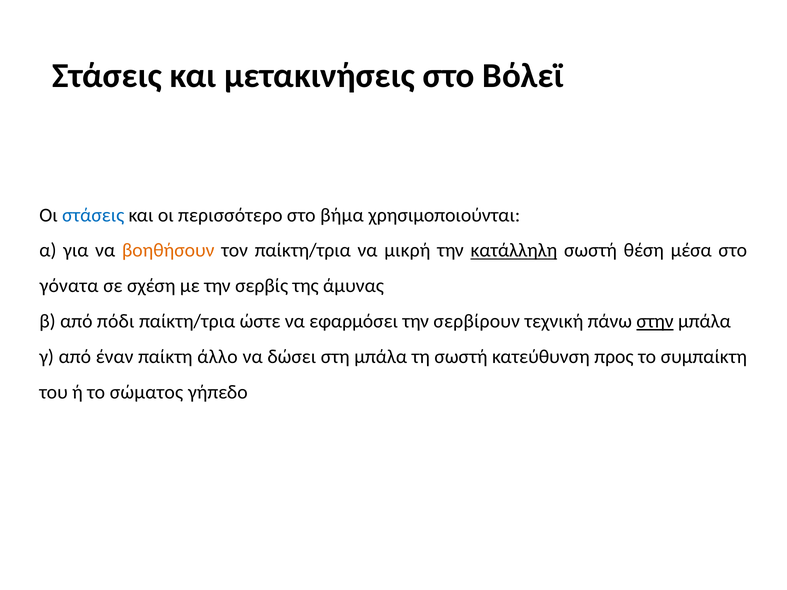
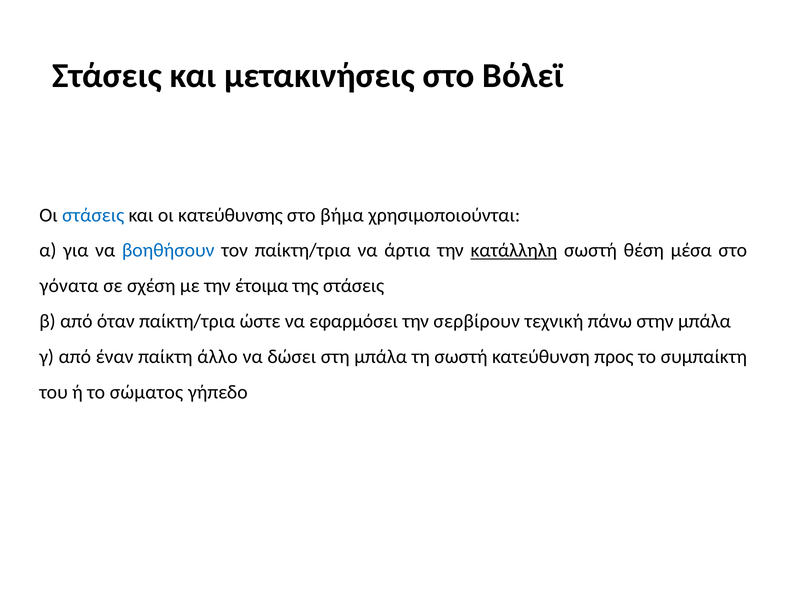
περισσότερο: περισσότερο -> κατεύθυνσης
βοηθήσουν colour: orange -> blue
μικρή: μικρή -> άρτια
σερβίς: σερβίς -> έτοιμα
της άμυνας: άμυνας -> στάσεις
πόδι: πόδι -> όταν
στην underline: present -> none
